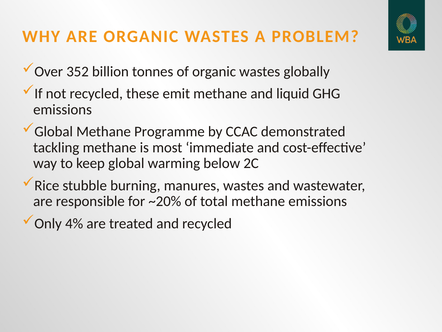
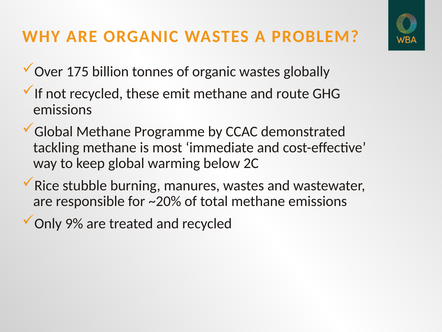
352: 352 -> 175
liquid: liquid -> route
4%: 4% -> 9%
